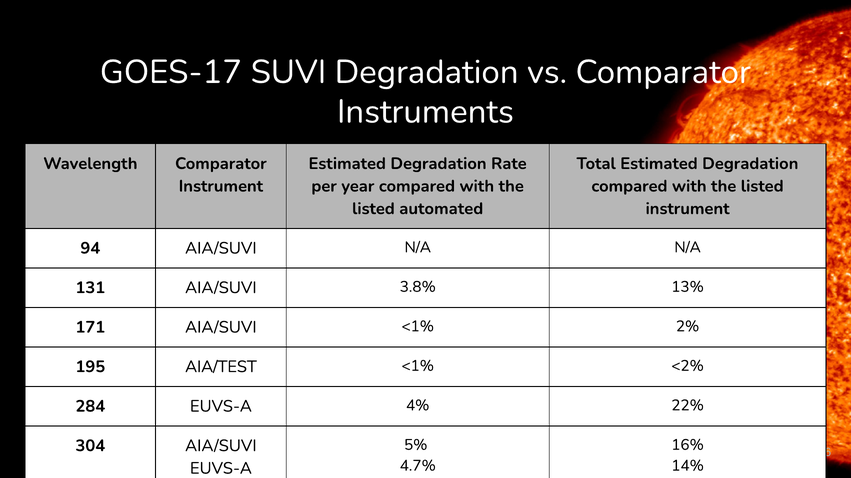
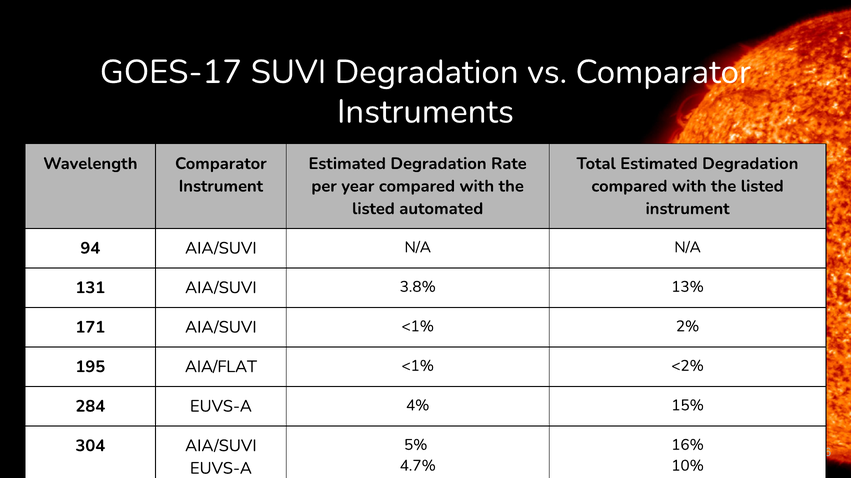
AIA/TEST: AIA/TEST -> AIA/FLAT
22%: 22% -> 15%
14%: 14% -> 10%
